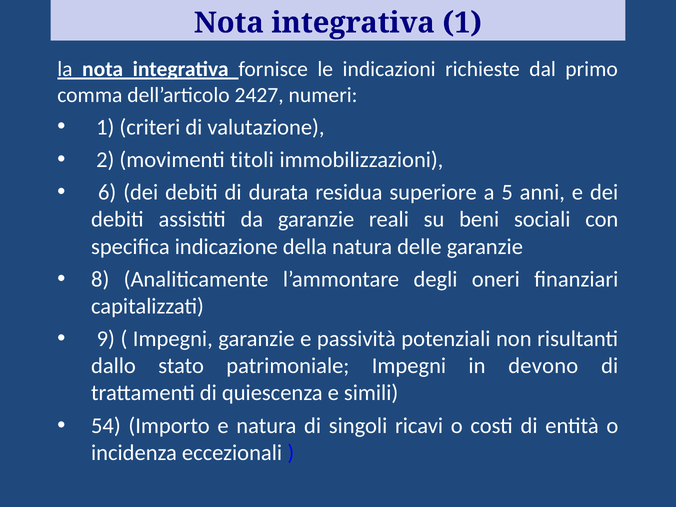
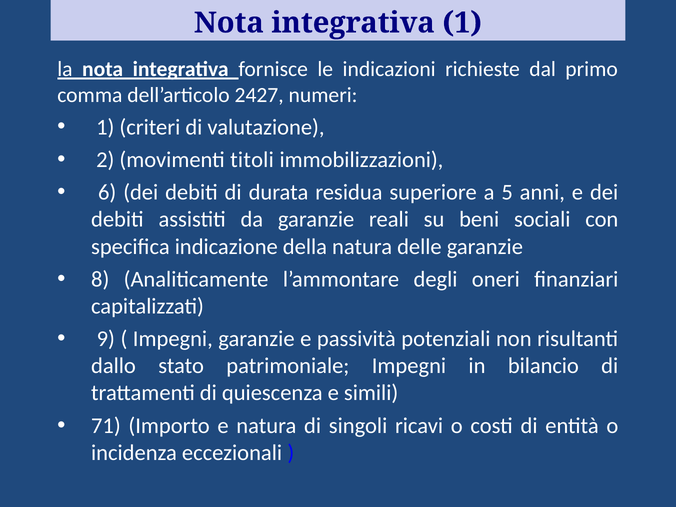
devono: devono -> bilancio
54: 54 -> 71
